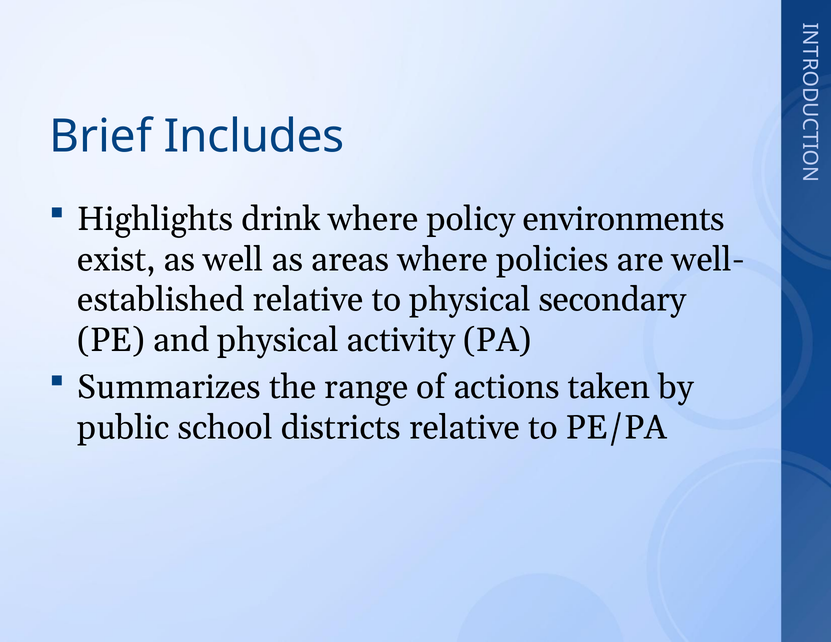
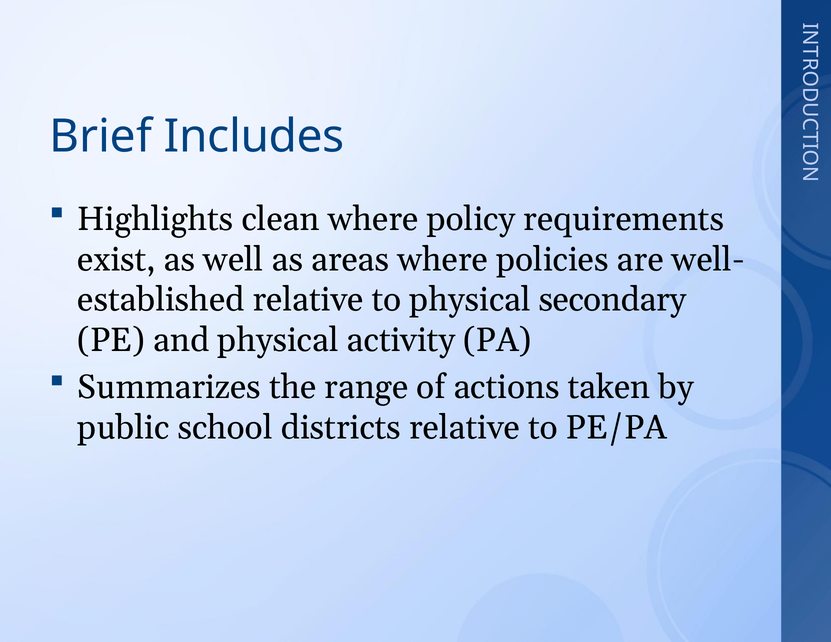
drink: drink -> clean
environments: environments -> requirements
